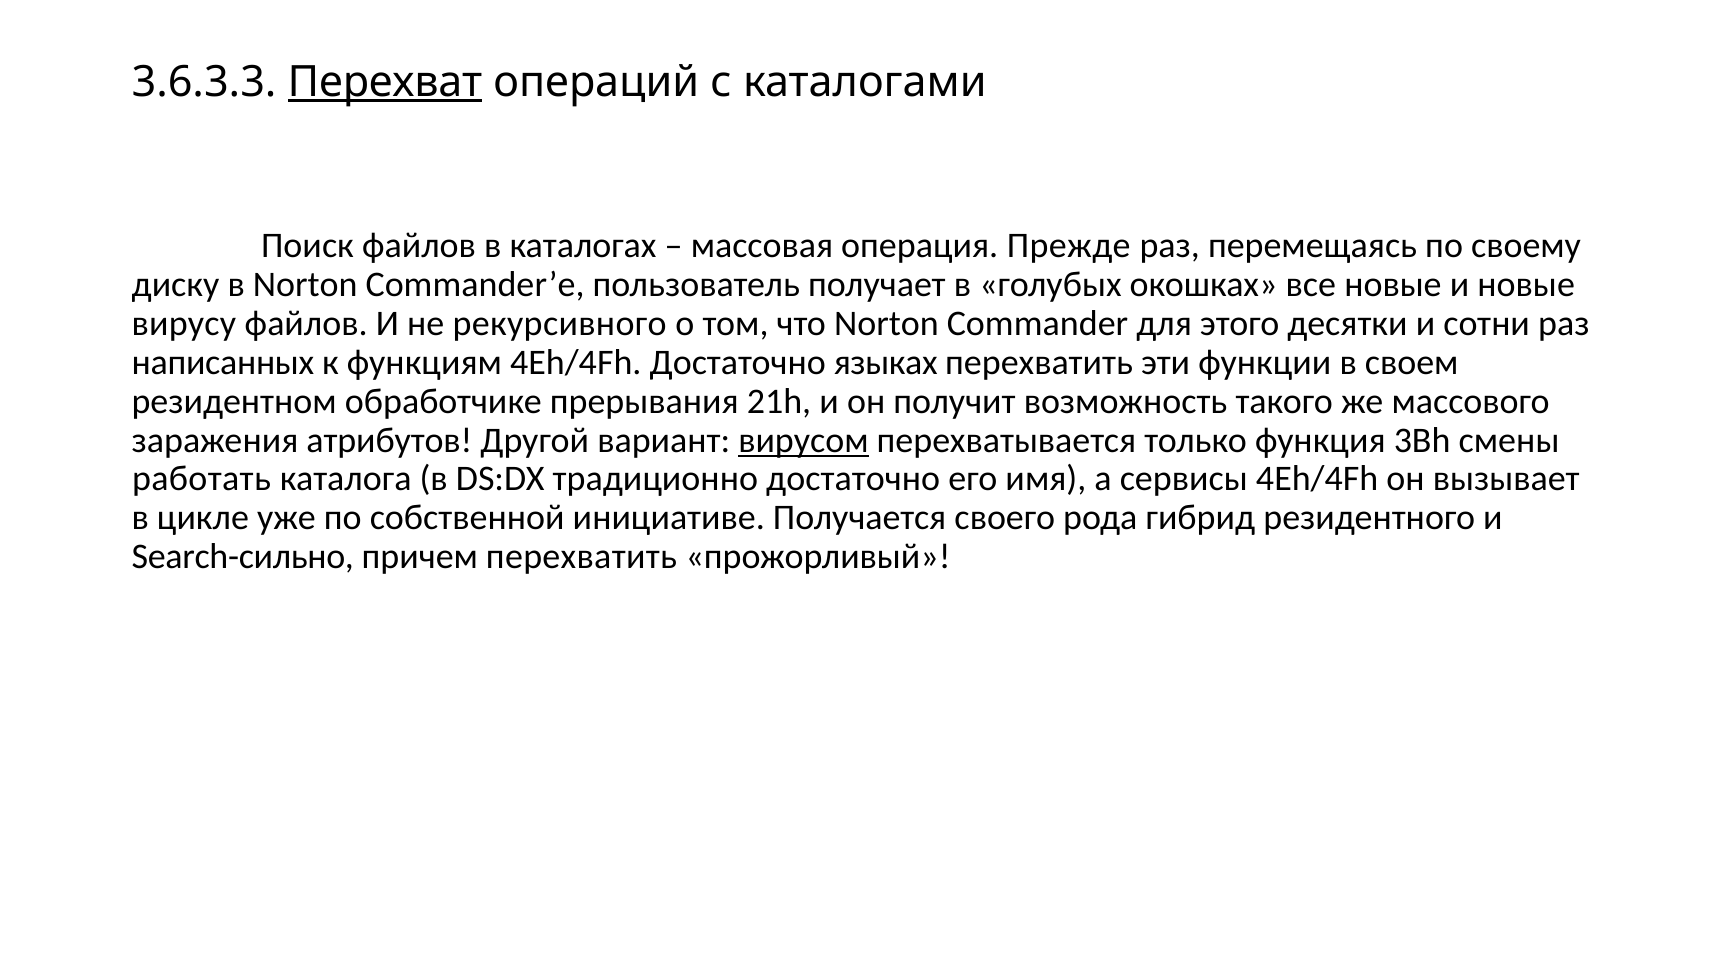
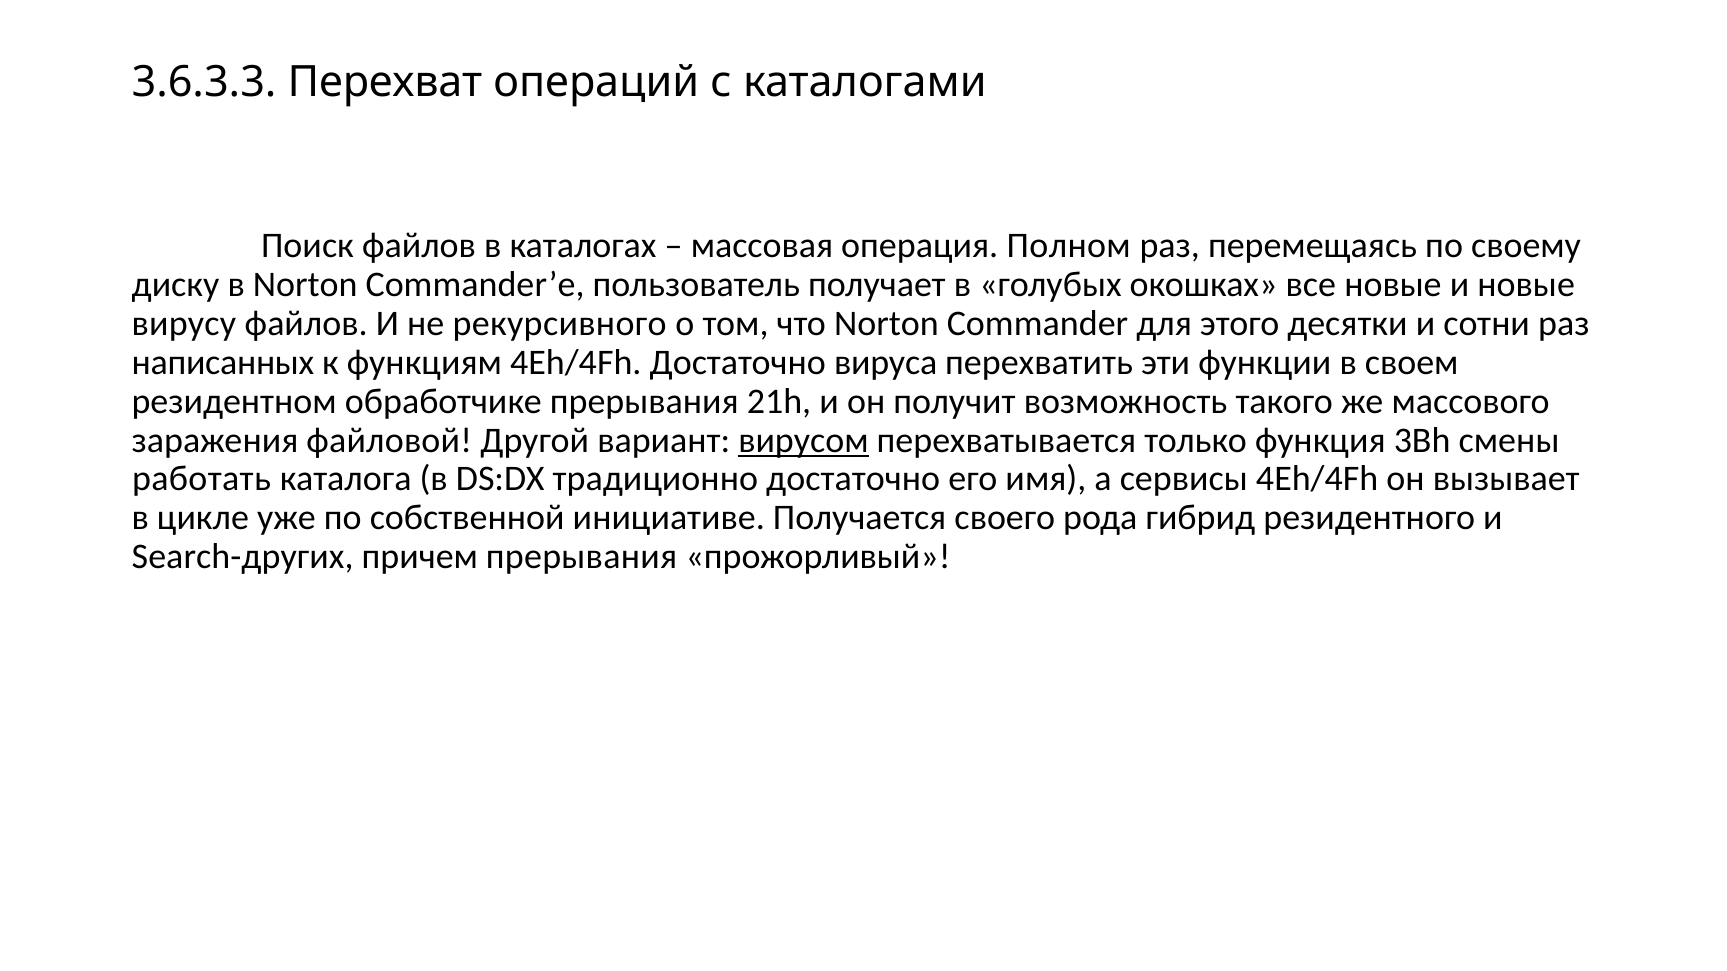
Перехват underline: present -> none
Прежде: Прежде -> Полном
языках: языках -> вируса
атрибутов: атрибутов -> файловой
Search-сильно: Search-сильно -> Search-других
причем перехватить: перехватить -> прерывания
